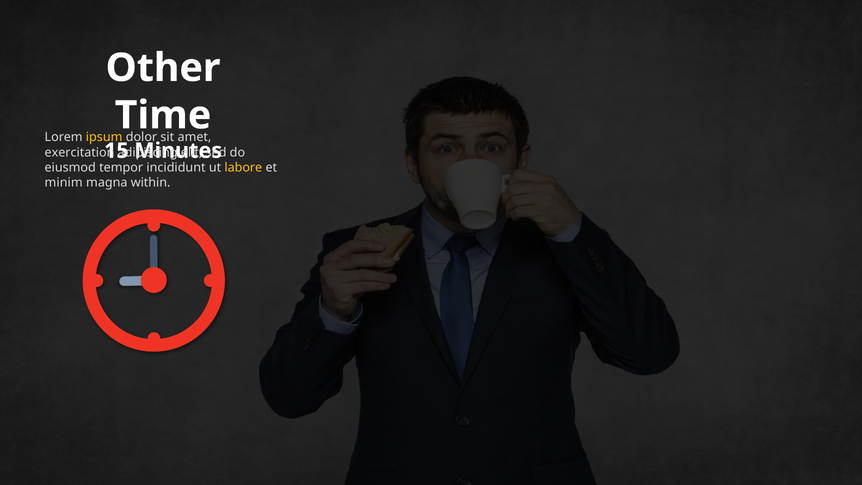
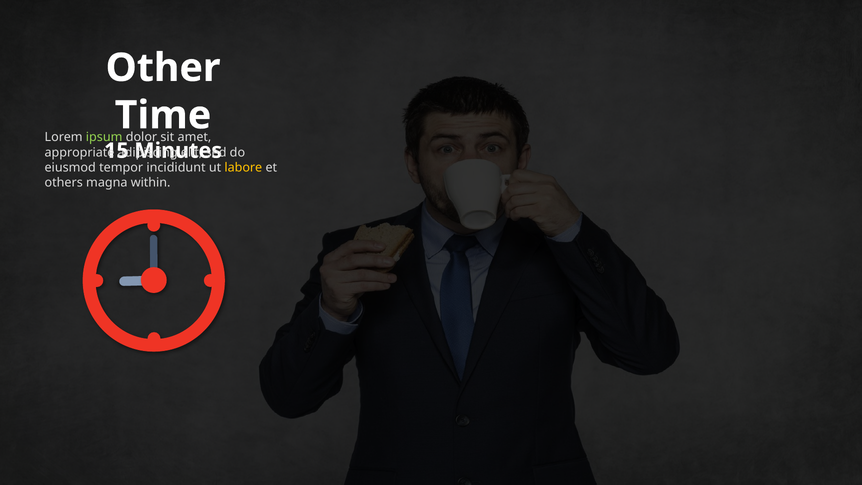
ipsum colour: yellow -> light green
exercitation: exercitation -> appropriate
minim: minim -> others
